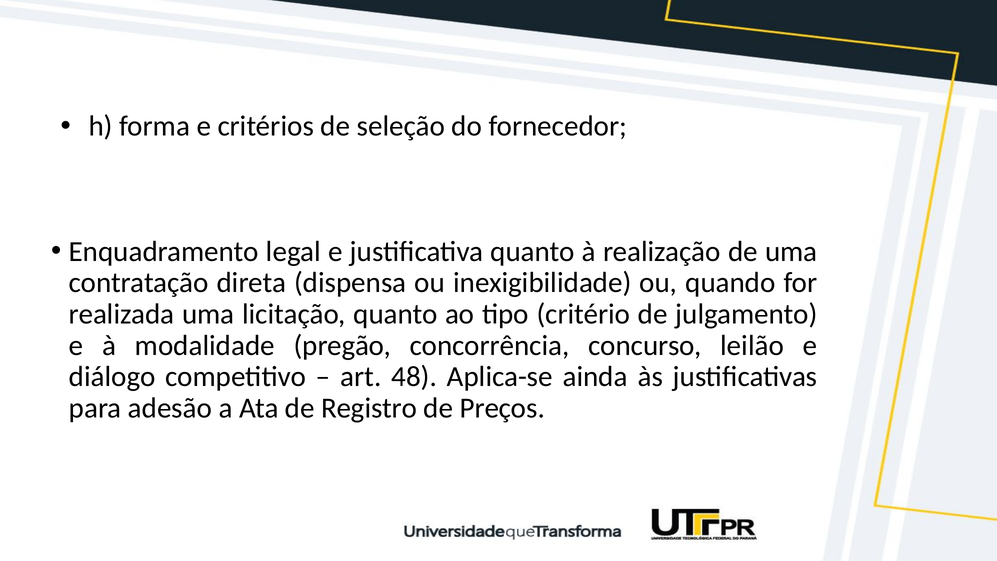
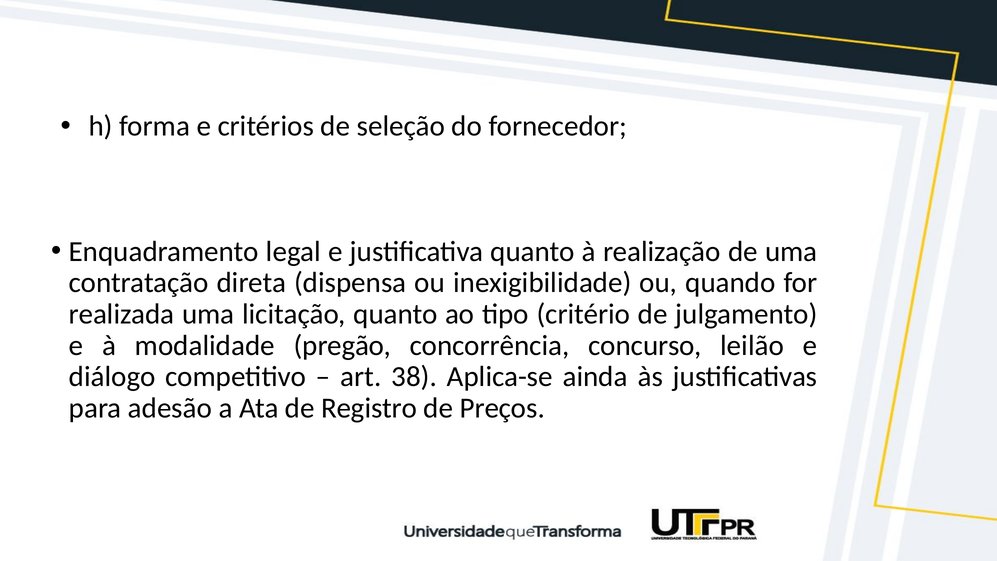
48: 48 -> 38
